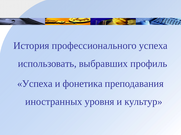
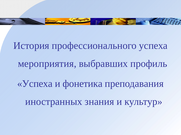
использовать: использовать -> мероприятия
уровня: уровня -> знания
